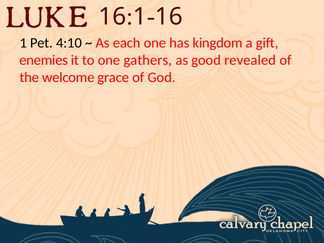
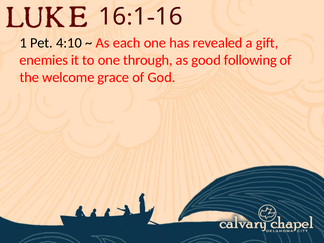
kingdom: kingdom -> revealed
gathers: gathers -> through
revealed: revealed -> following
